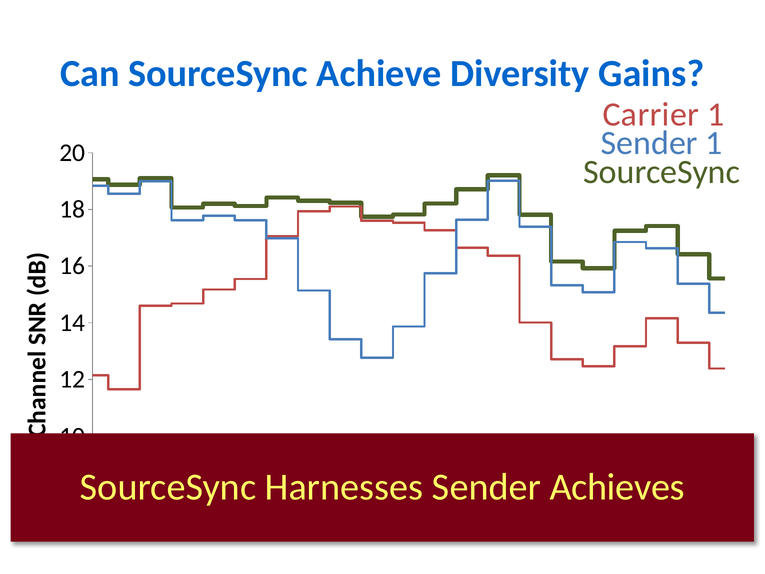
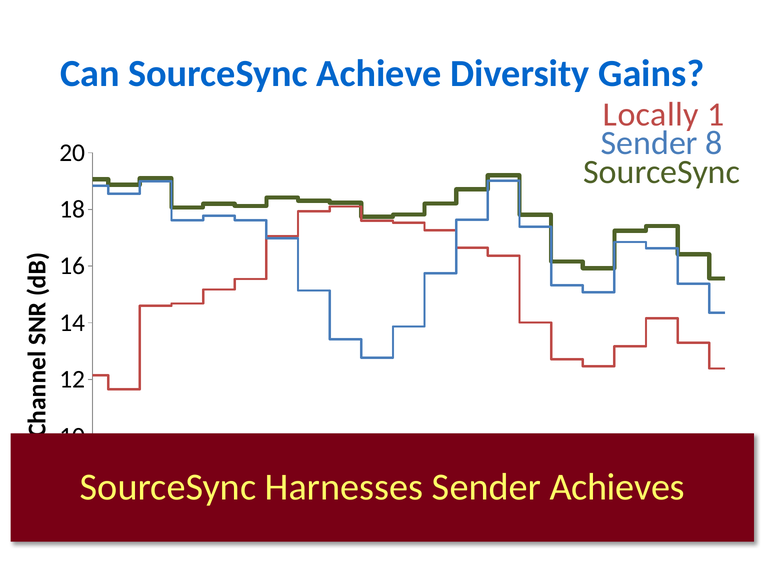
Carrier: Carrier -> Locally
Sender 1: 1 -> 8
